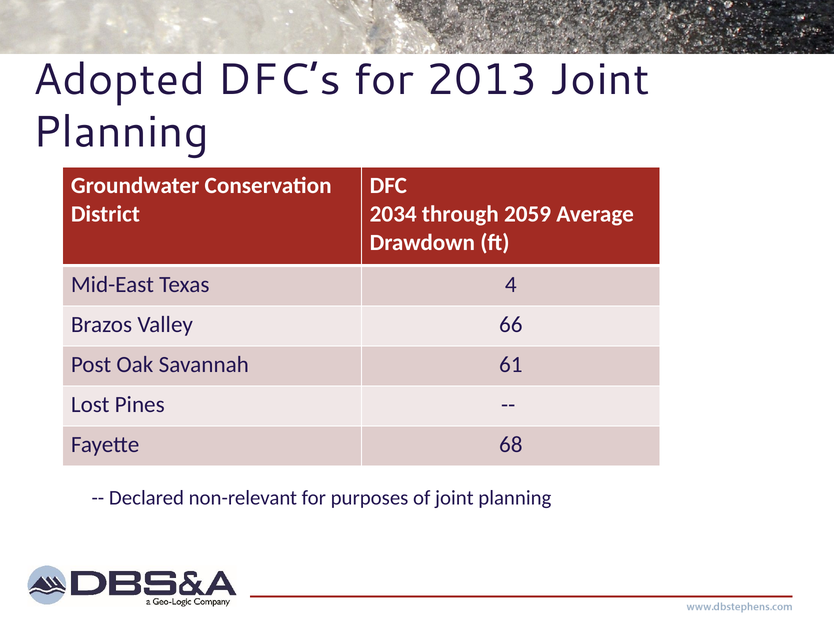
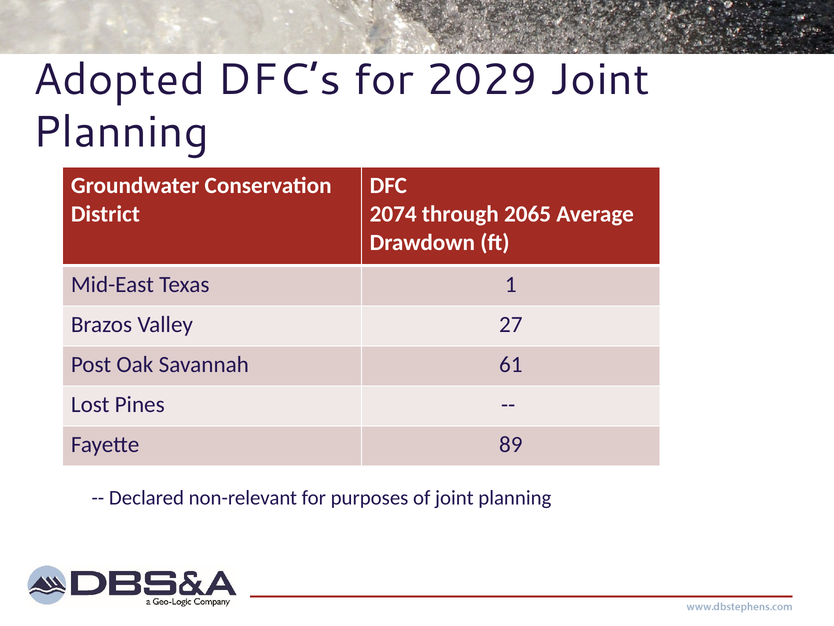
2013: 2013 -> 2029
2034: 2034 -> 2074
2059: 2059 -> 2065
4: 4 -> 1
66: 66 -> 27
68: 68 -> 89
